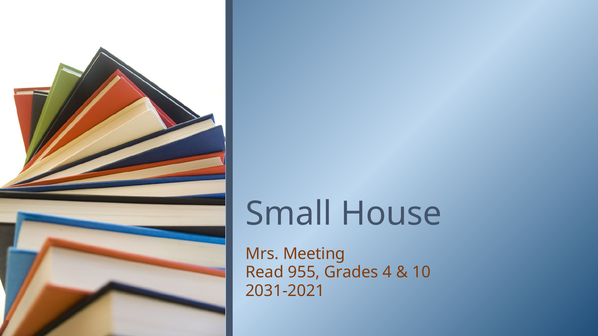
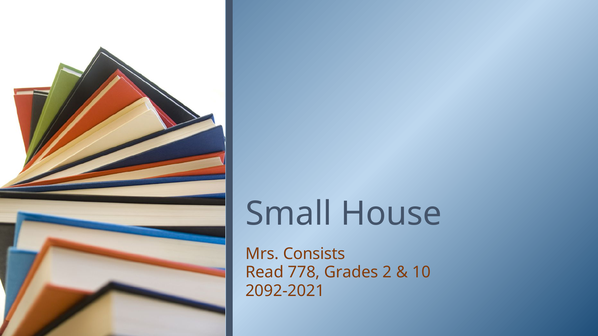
Meeting: Meeting -> Consists
955: 955 -> 778
4: 4 -> 2
2031-2021: 2031-2021 -> 2092-2021
